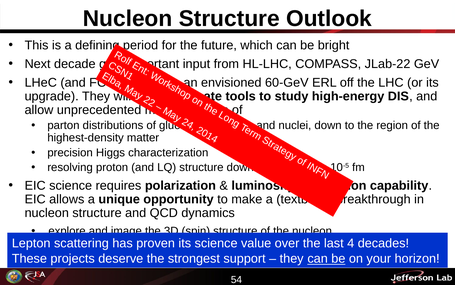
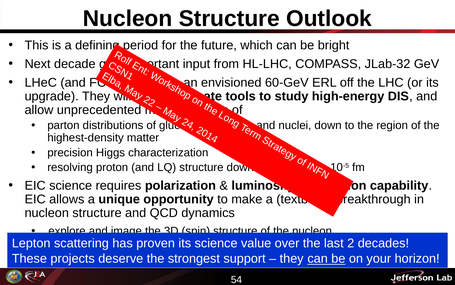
JLab-22: JLab-22 -> JLab-32
last 4: 4 -> 2
